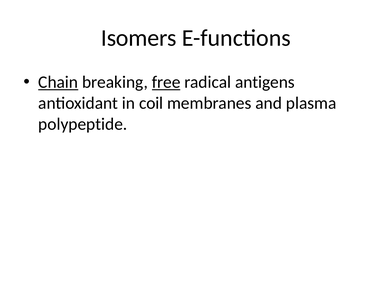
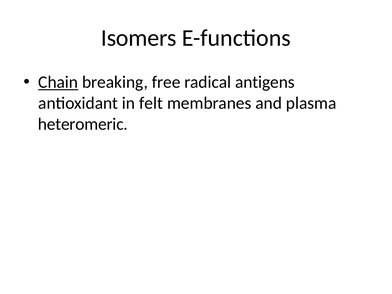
free underline: present -> none
coil: coil -> felt
polypeptide: polypeptide -> heteromeric
